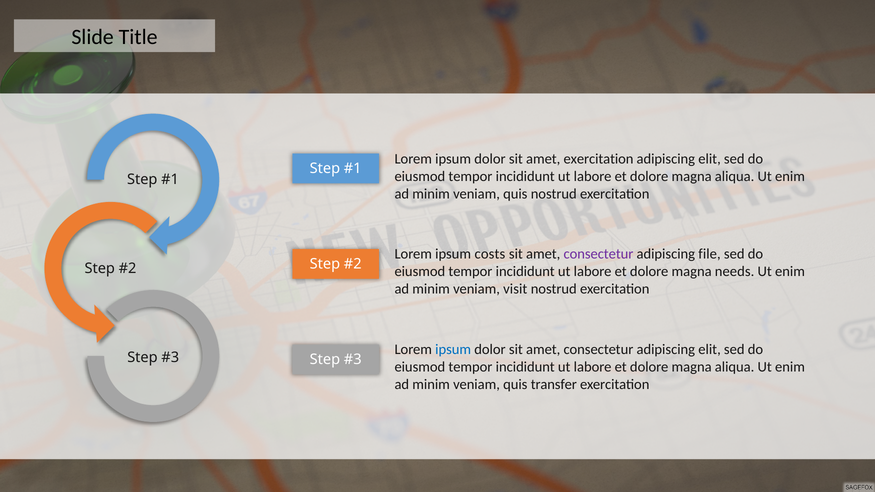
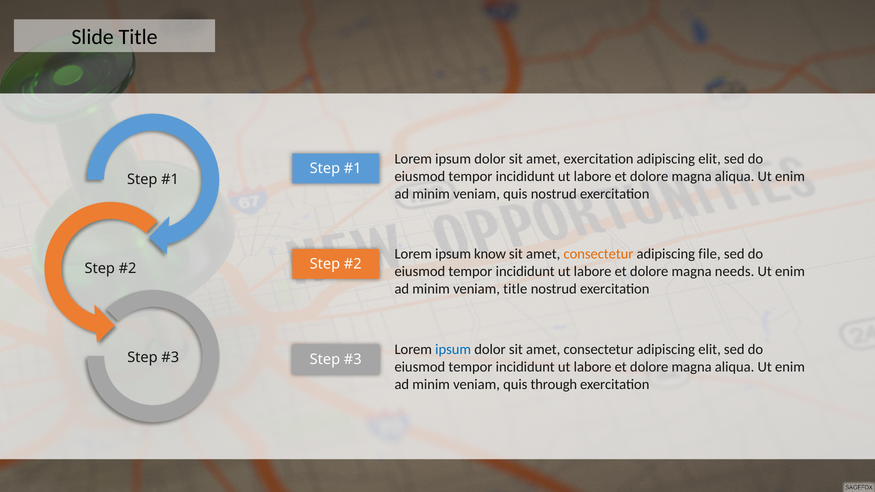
costs: costs -> know
consectetur at (598, 254) colour: purple -> orange
veniam visit: visit -> title
transfer: transfer -> through
